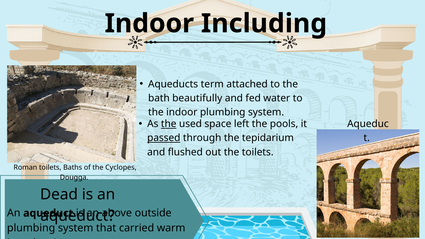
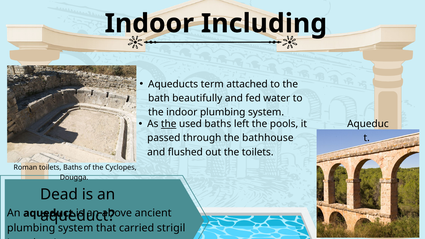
used space: space -> baths
passed underline: present -> none
tepidarium: tepidarium -> bathhouse
outside: outside -> ancient
warm: warm -> strigil
